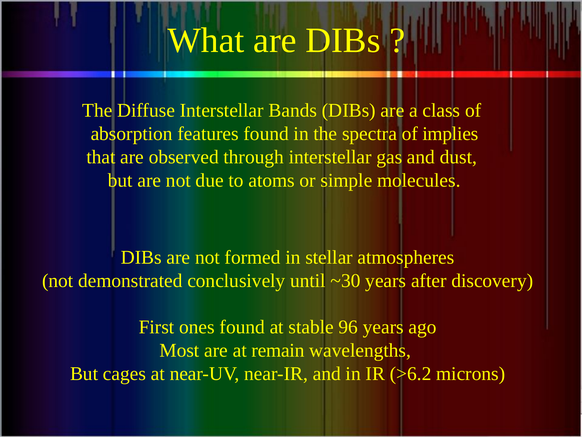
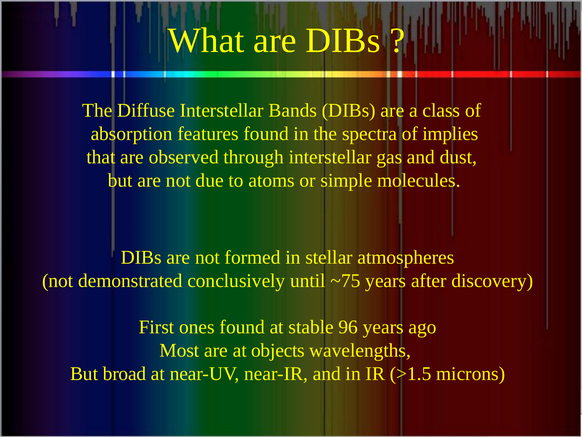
~30: ~30 -> ~75
remain: remain -> objects
cages: cages -> broad
>6.2: >6.2 -> >1.5
